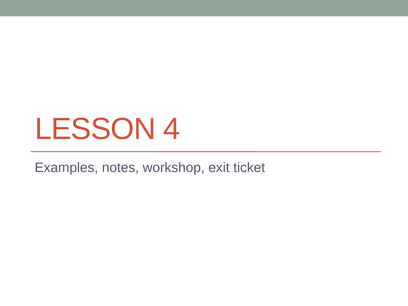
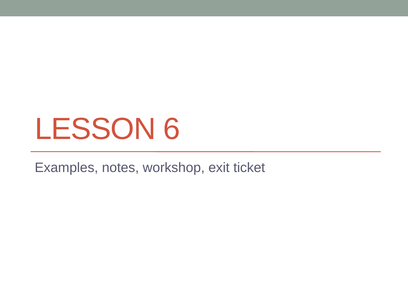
4: 4 -> 6
